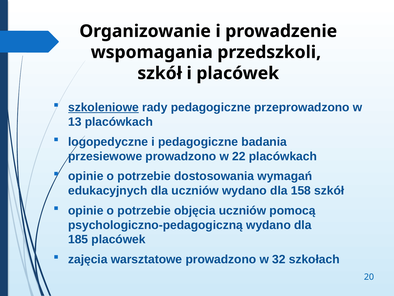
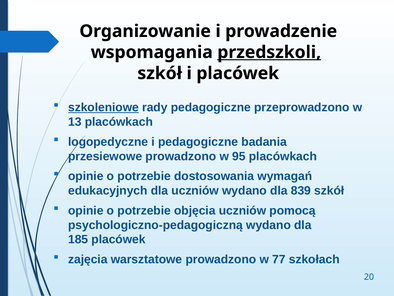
przedszkoli underline: none -> present
22: 22 -> 95
158: 158 -> 839
32: 32 -> 77
